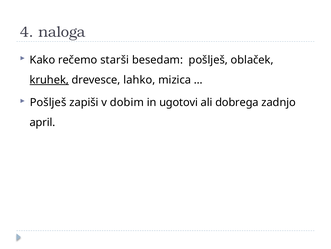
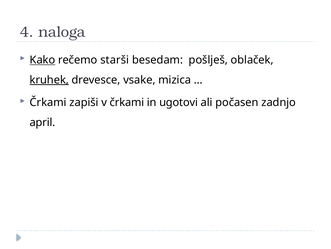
Kako underline: none -> present
lahko: lahko -> vsake
Pošlješ at (48, 102): Pošlješ -> Črkami
v dobim: dobim -> črkami
dobrega: dobrega -> počasen
